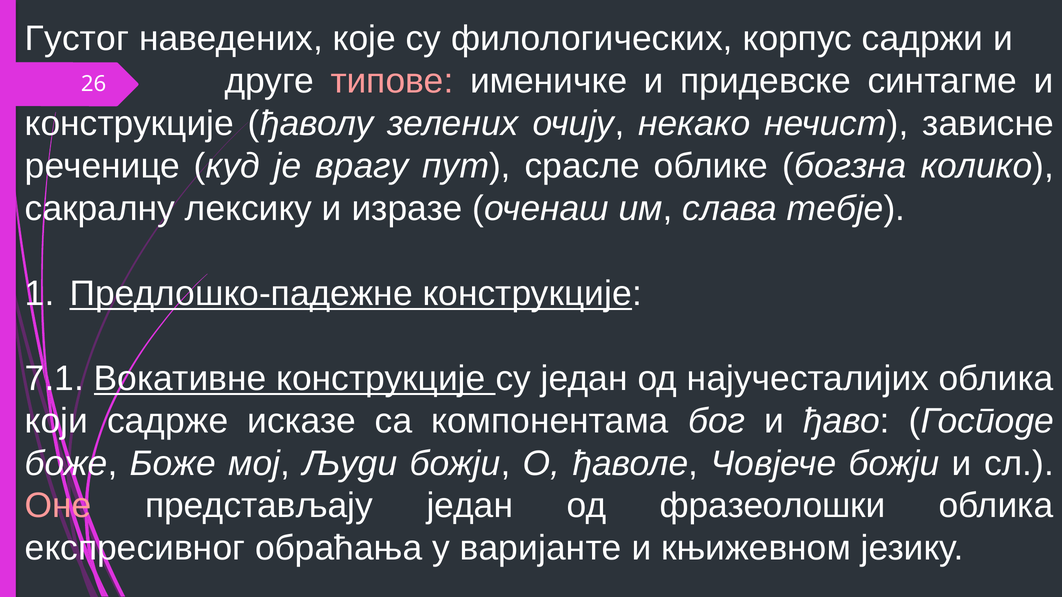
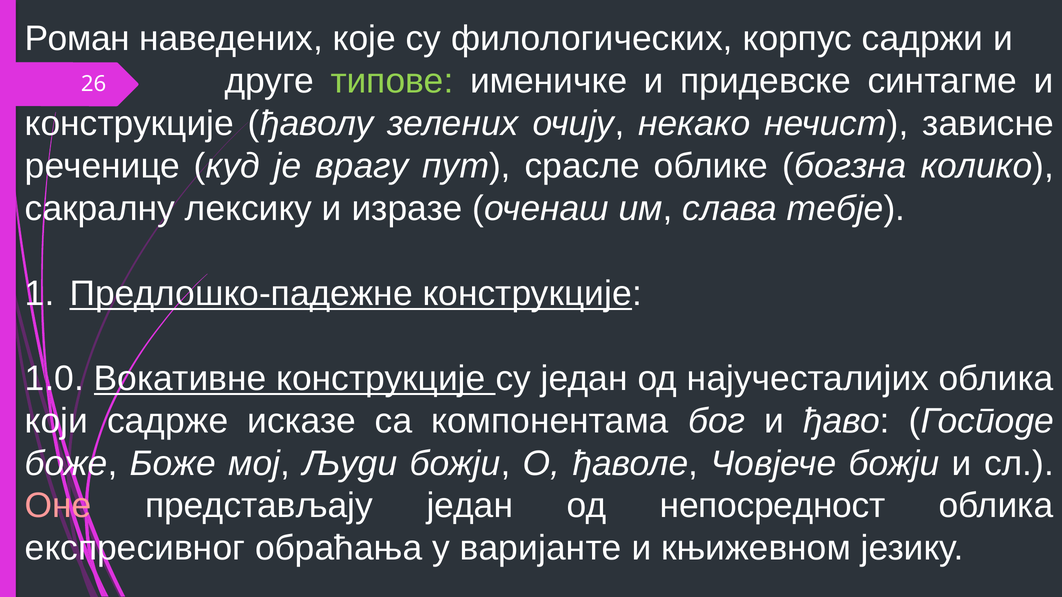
Густог: Густог -> Роман
типове colour: pink -> light green
7.1: 7.1 -> 1.0
фразеолошки: фразеолошки -> непосредност
